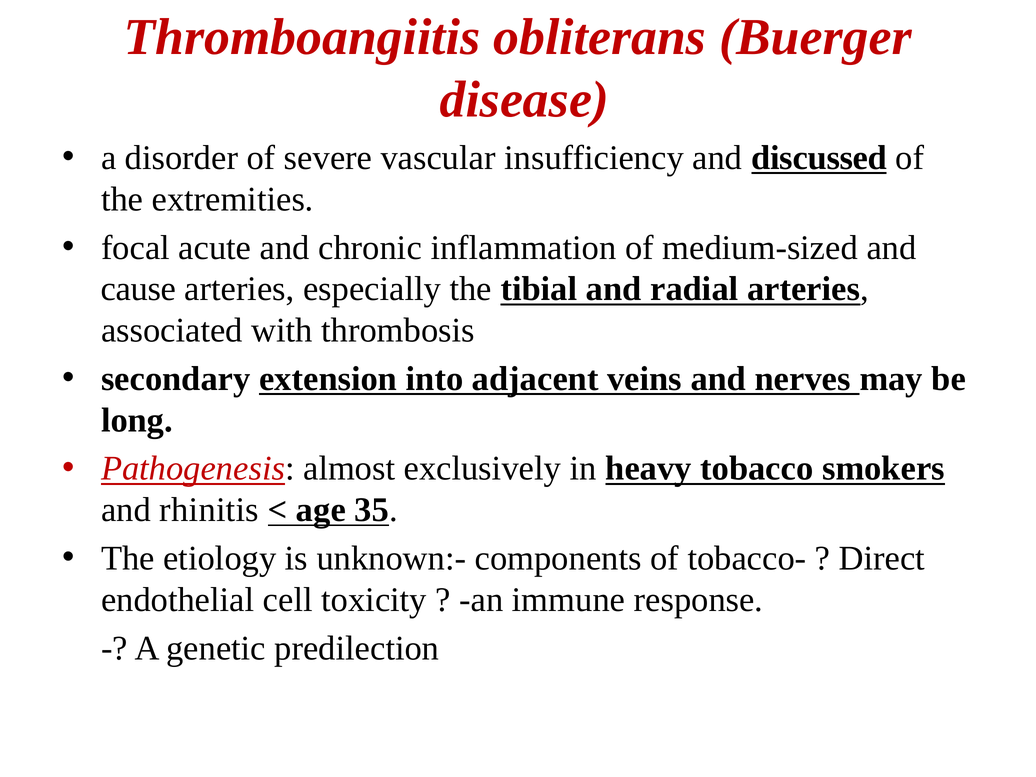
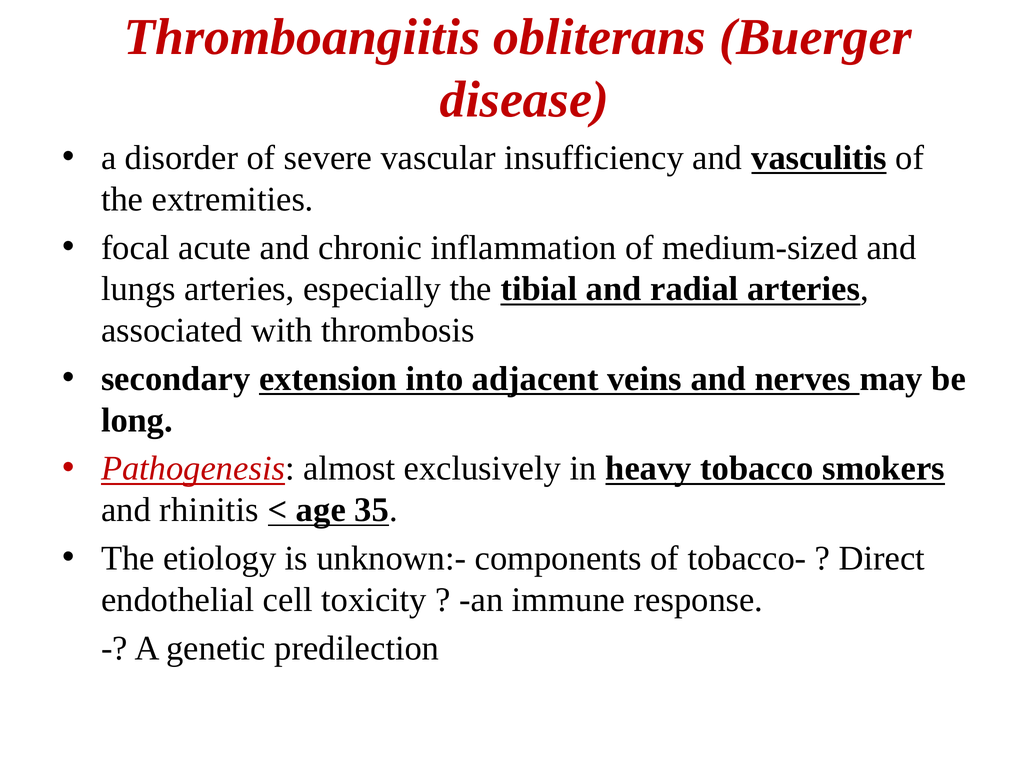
discussed: discussed -> vasculitis
cause: cause -> lungs
